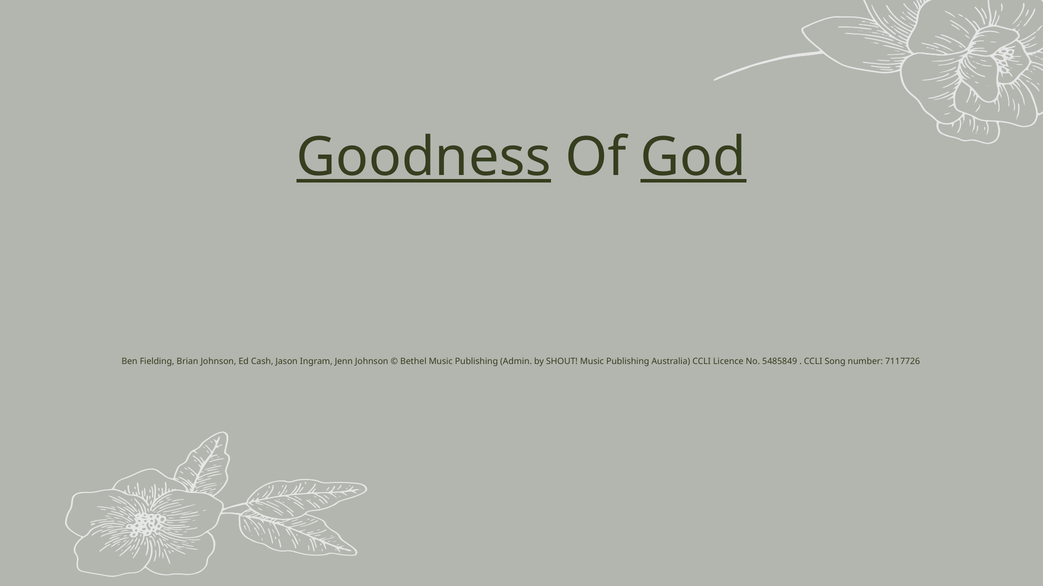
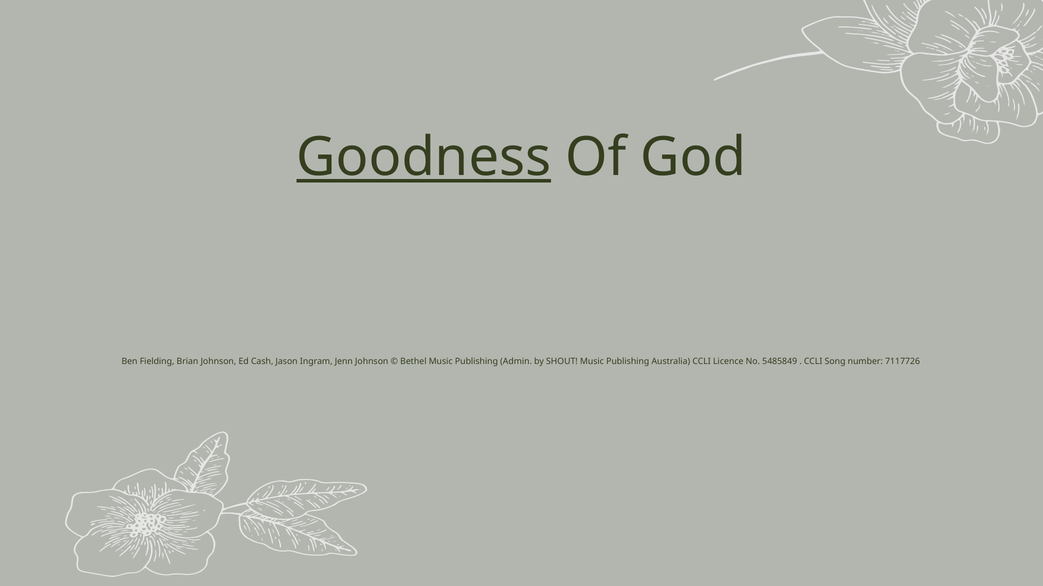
God underline: present -> none
